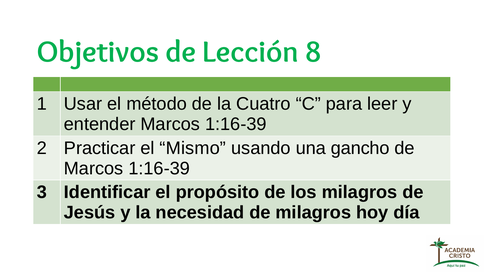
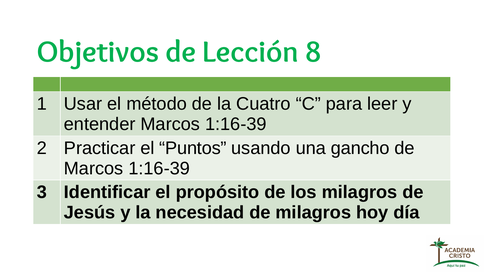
Mismo: Mismo -> Puntos
